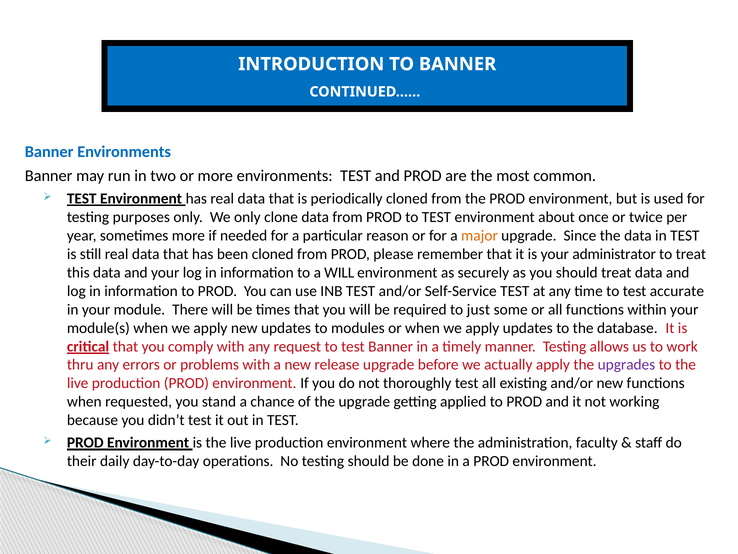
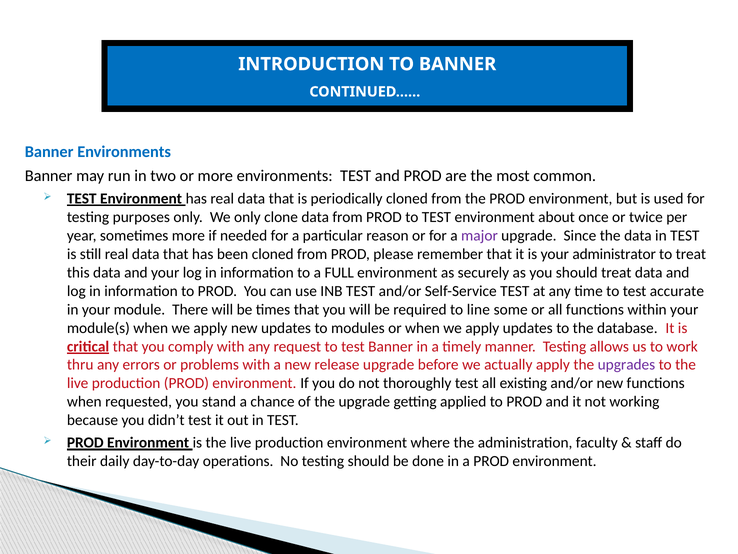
major colour: orange -> purple
a WILL: WILL -> FULL
just: just -> line
